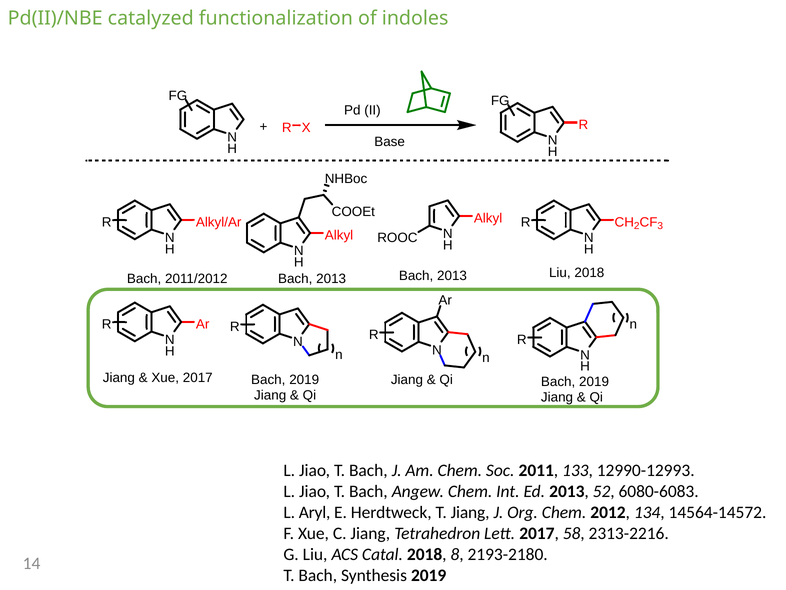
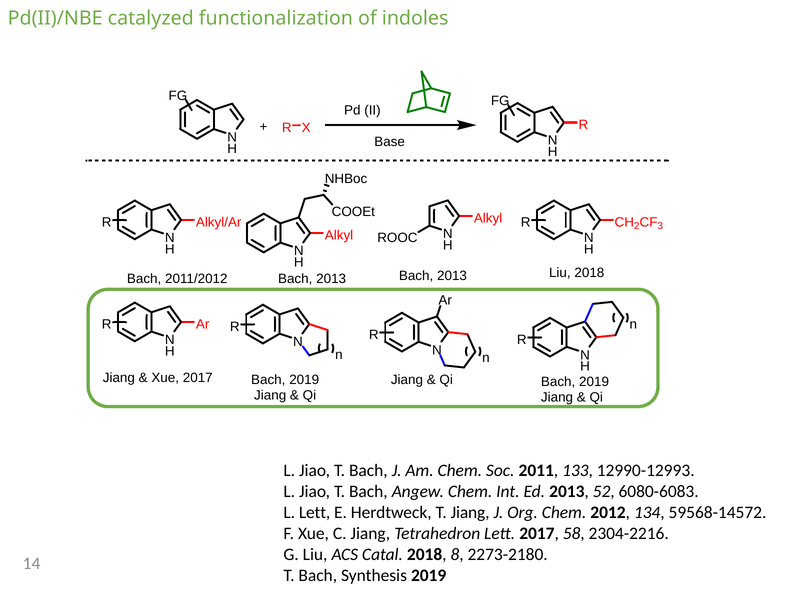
L Aryl: Aryl -> Lett
14564-14572: 14564-14572 -> 59568-14572
2313-2216: 2313-2216 -> 2304-2216
2193-2180: 2193-2180 -> 2273-2180
